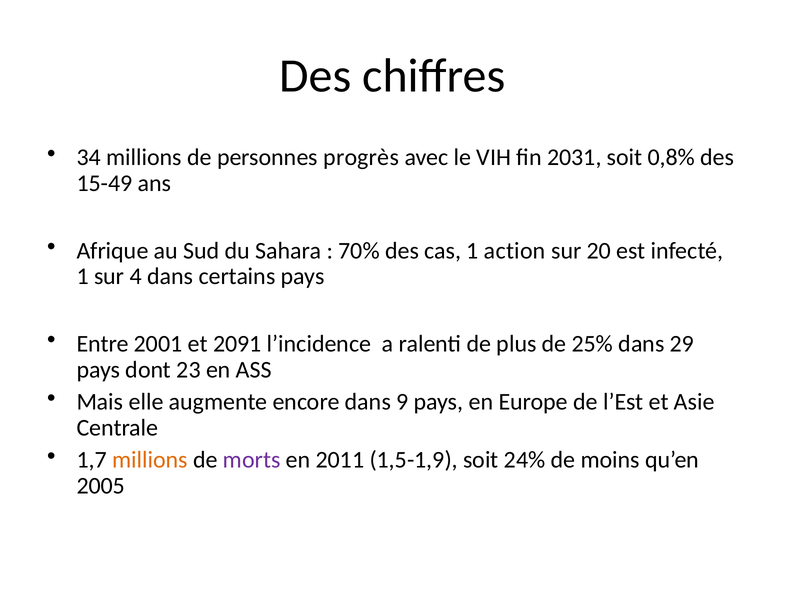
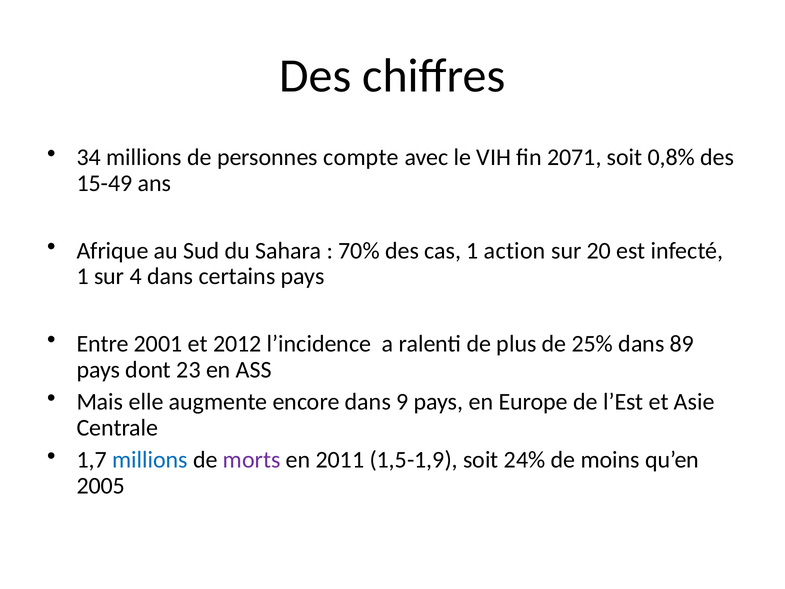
progrès: progrès -> compte
2031: 2031 -> 2071
2091: 2091 -> 2012
29: 29 -> 89
millions at (150, 460) colour: orange -> blue
